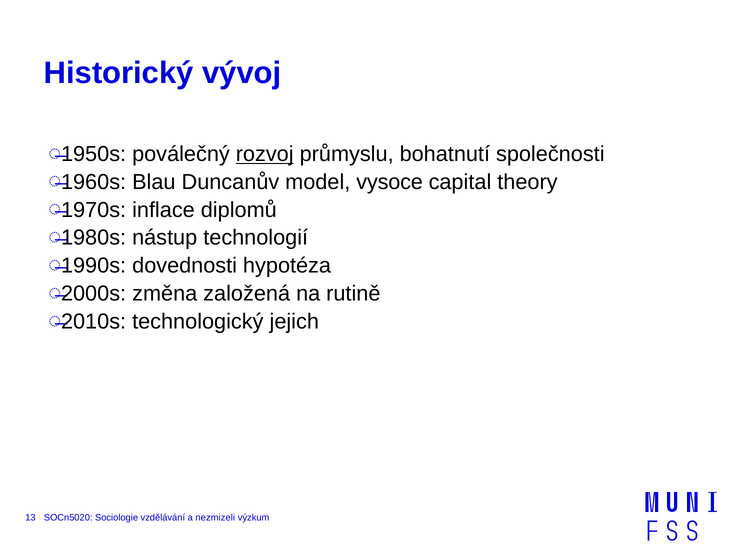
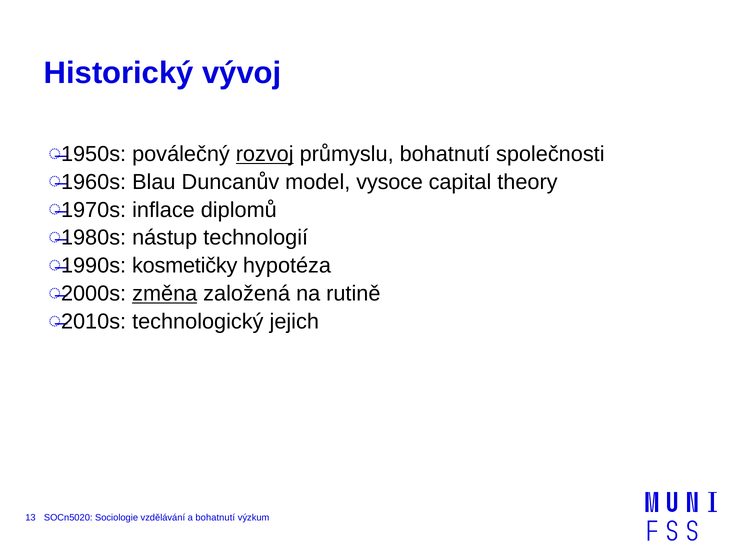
dovednosti: dovednosti -> kosmetičky
změna underline: none -> present
a nezmizeli: nezmizeli -> bohatnutí
